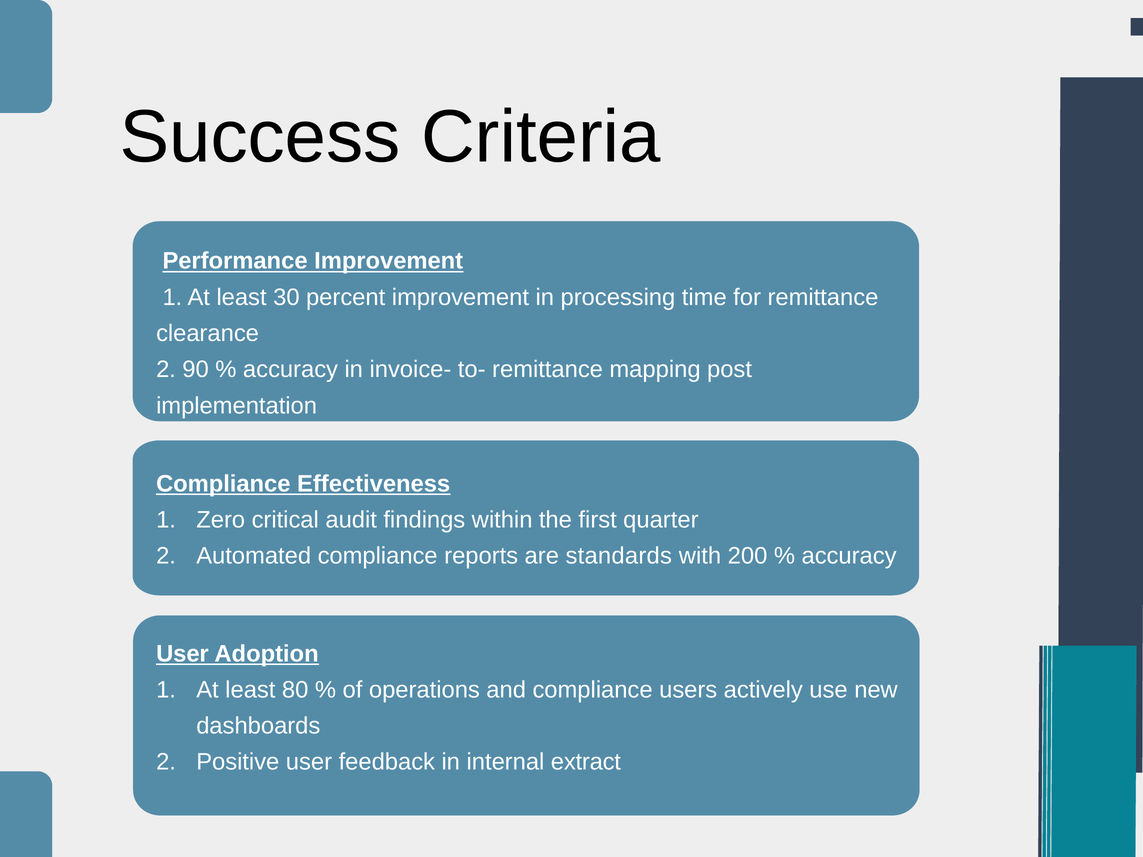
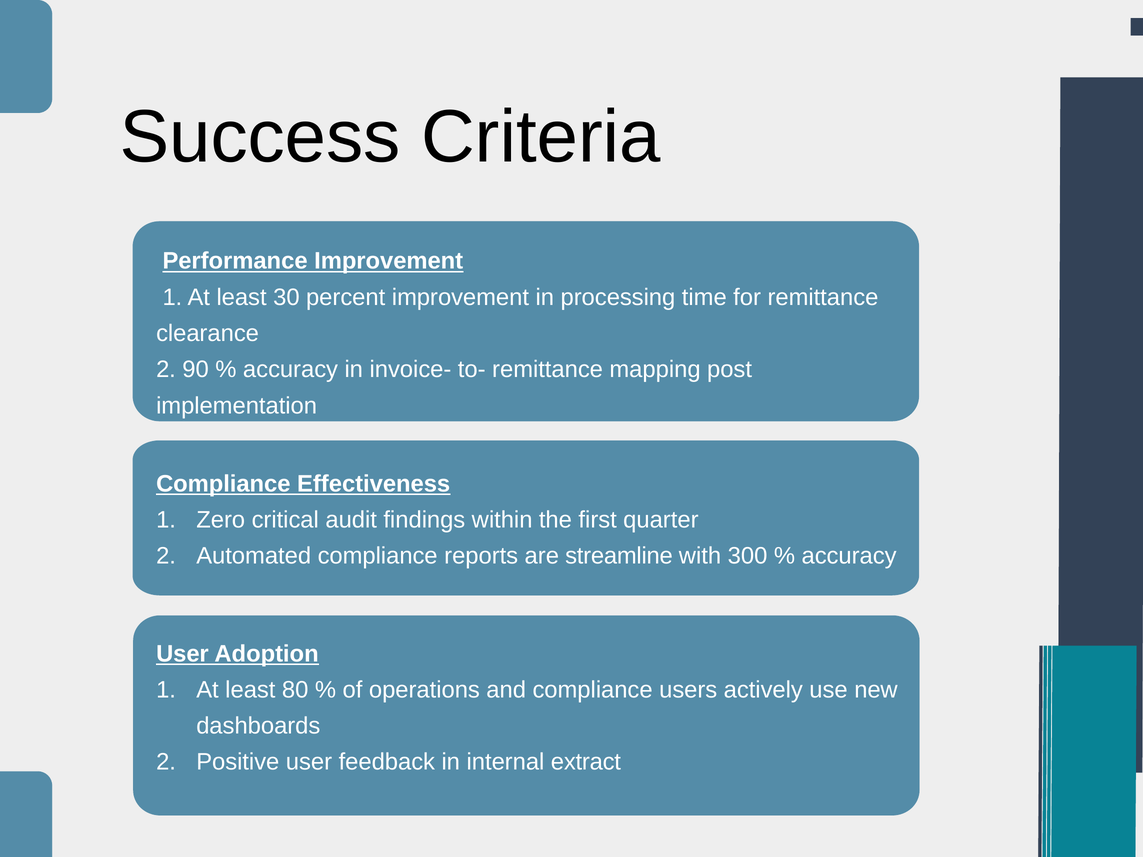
standards: standards -> streamline
200: 200 -> 300
